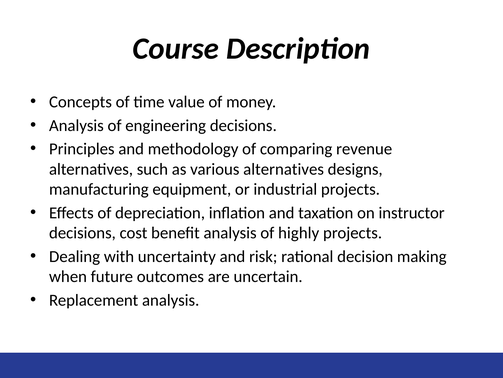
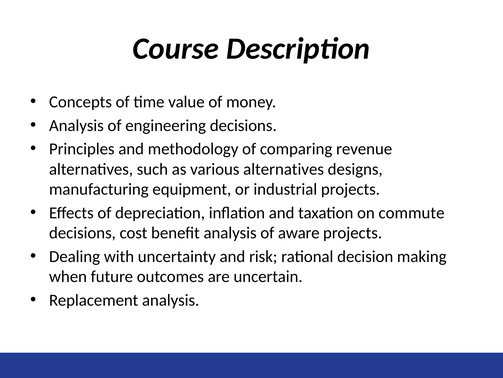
instructor: instructor -> commute
highly: highly -> aware
